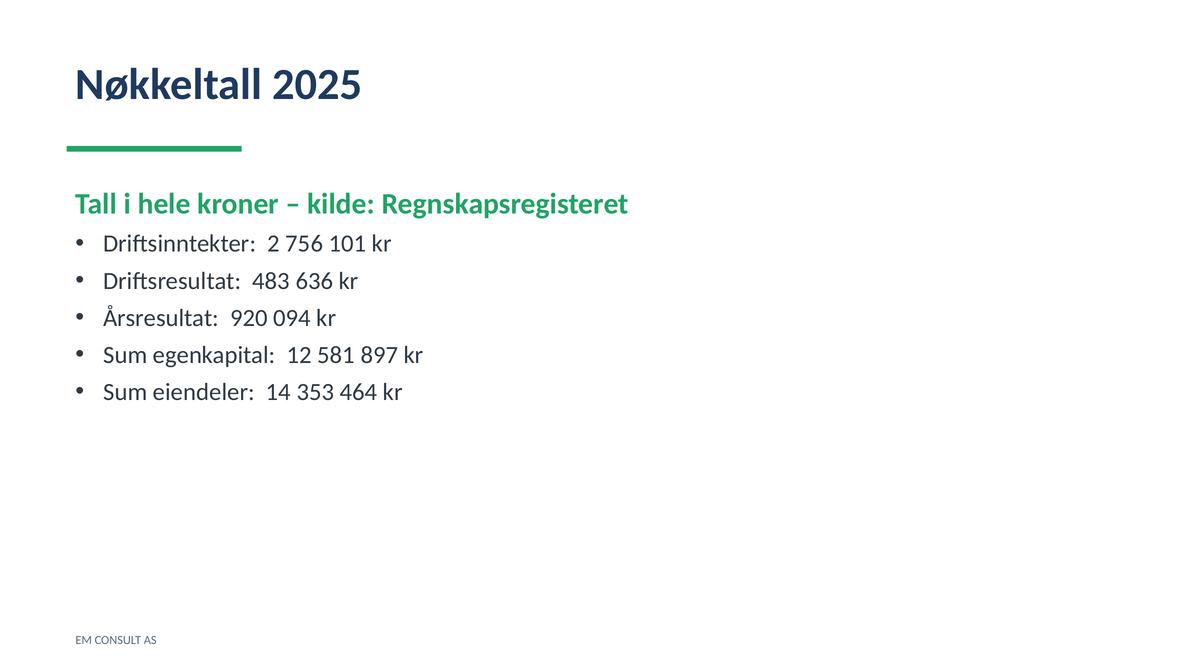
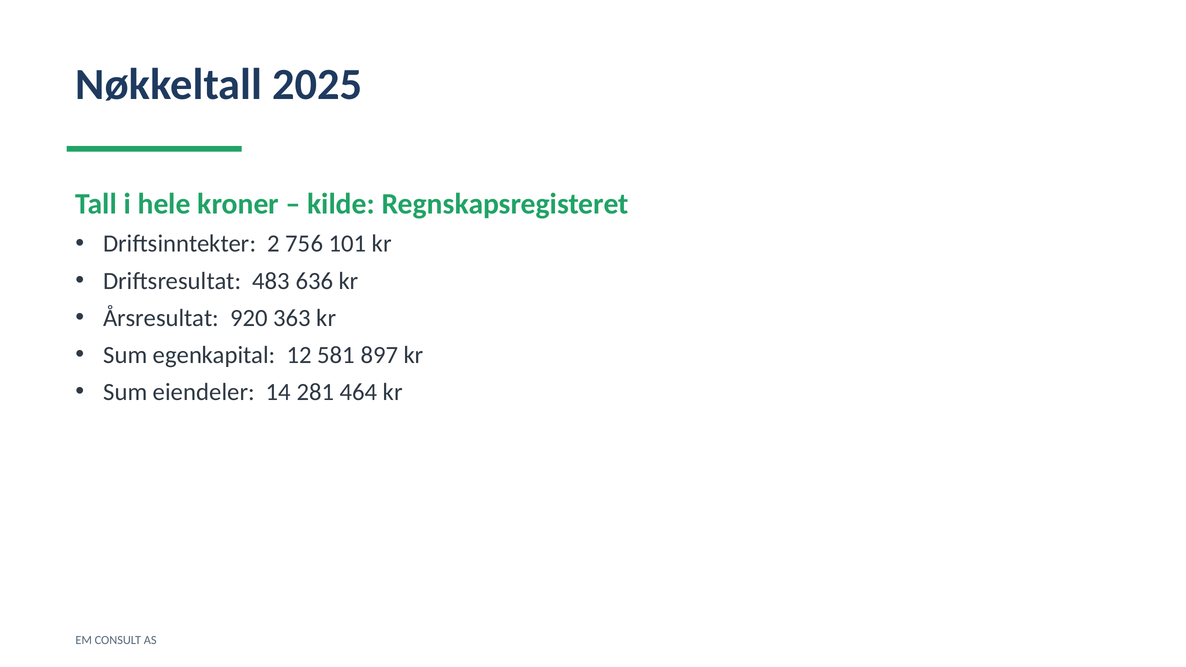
094: 094 -> 363
353: 353 -> 281
